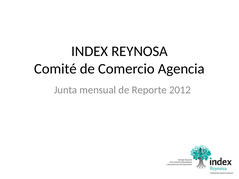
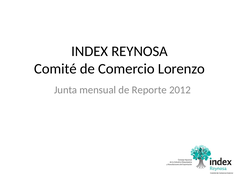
Agencia: Agencia -> Lorenzo
